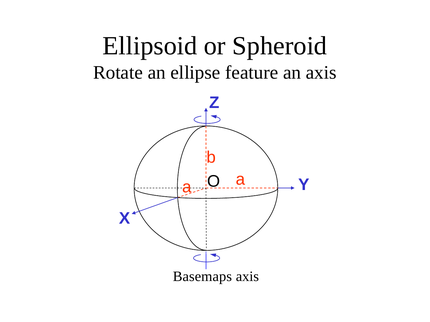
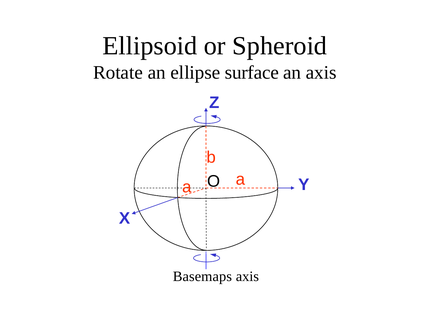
feature: feature -> surface
